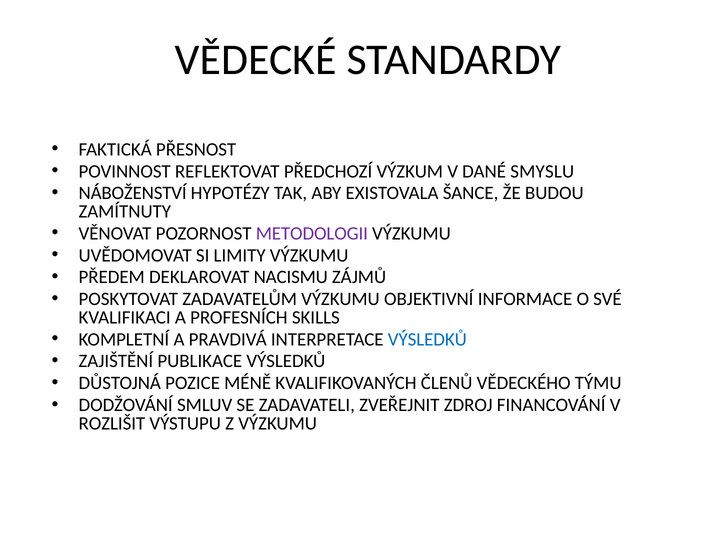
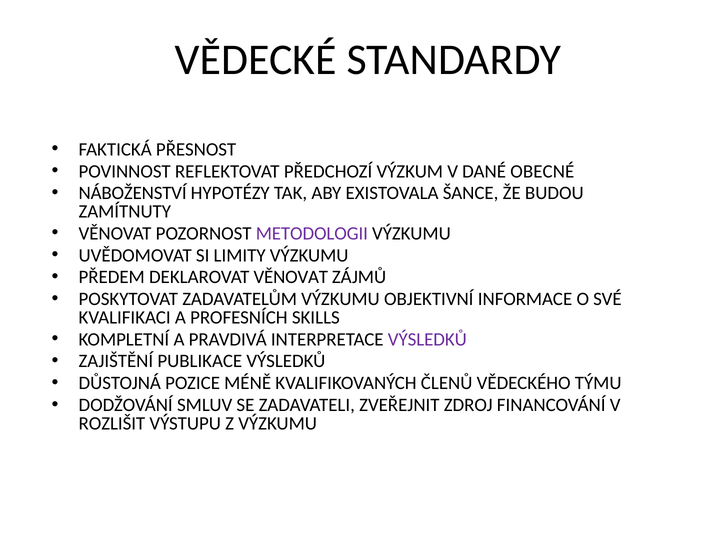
SMYSLU: SMYSLU -> OBECNÉ
DEKLAROVAT NACISMU: NACISMU -> VĚNOVAT
VÝSLEDKŮ at (427, 340) colour: blue -> purple
